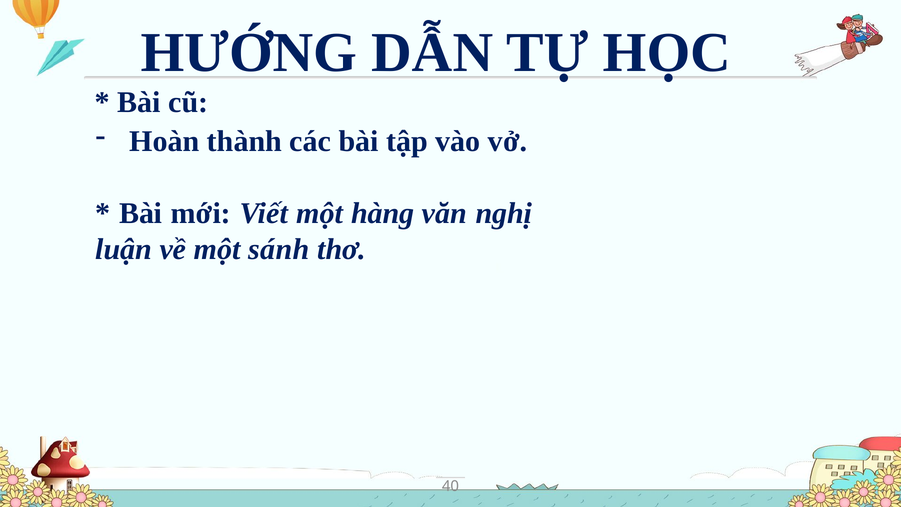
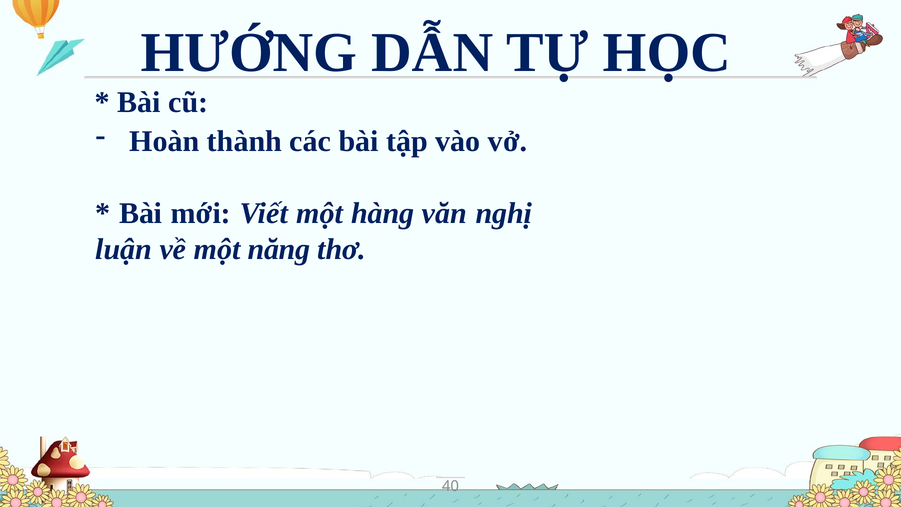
sánh: sánh -> năng
